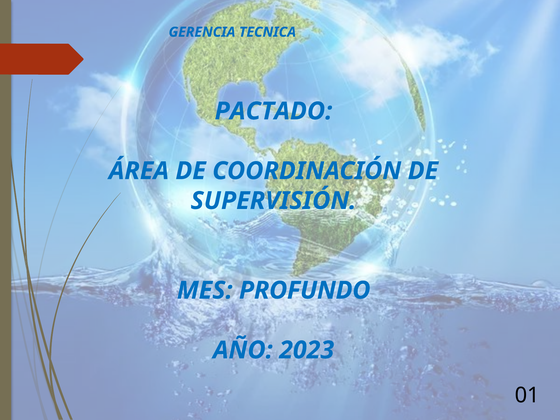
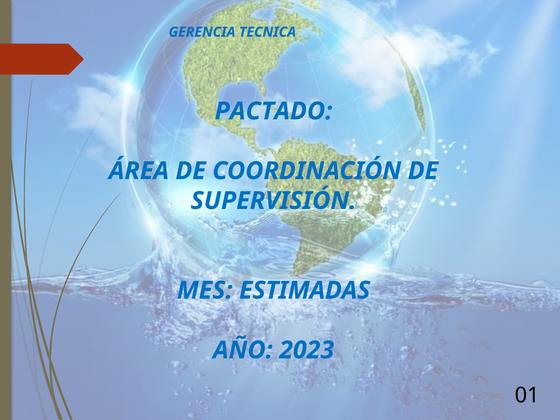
PROFUNDO: PROFUNDO -> ESTIMADAS
